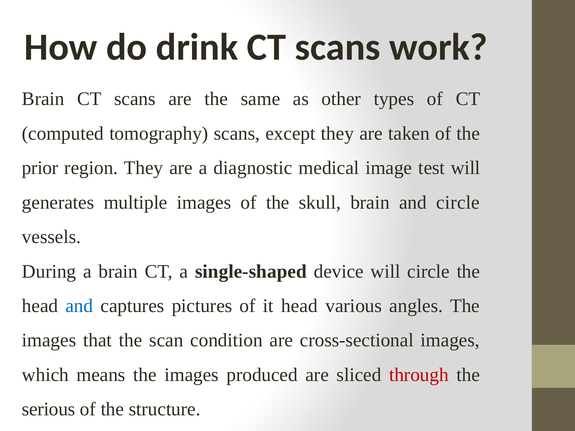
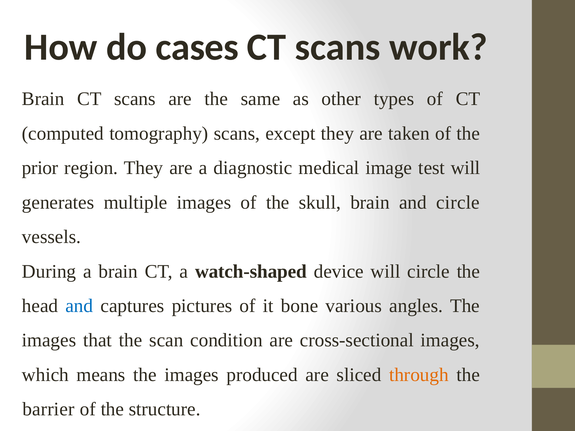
do drink: drink -> cases
single-shaped: single-shaped -> watch-shaped
it head: head -> bone
through colour: red -> orange
serious: serious -> barrier
